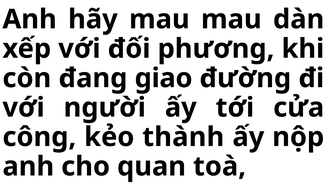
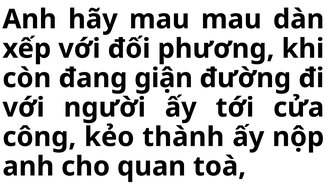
giao: giao -> giận
